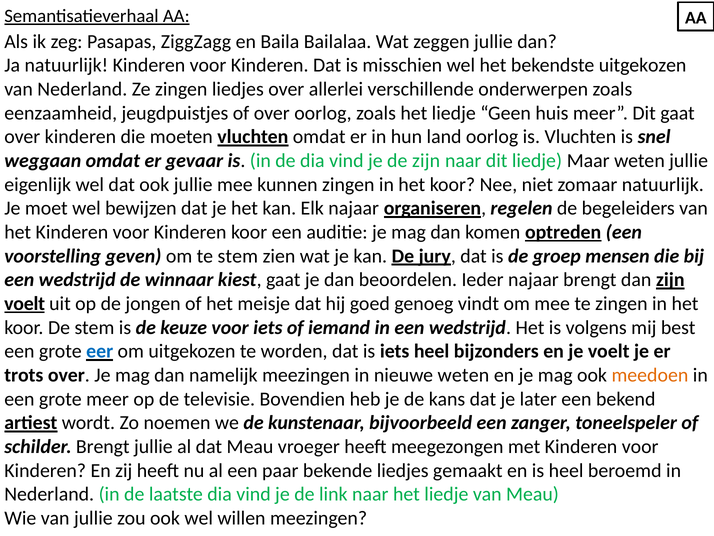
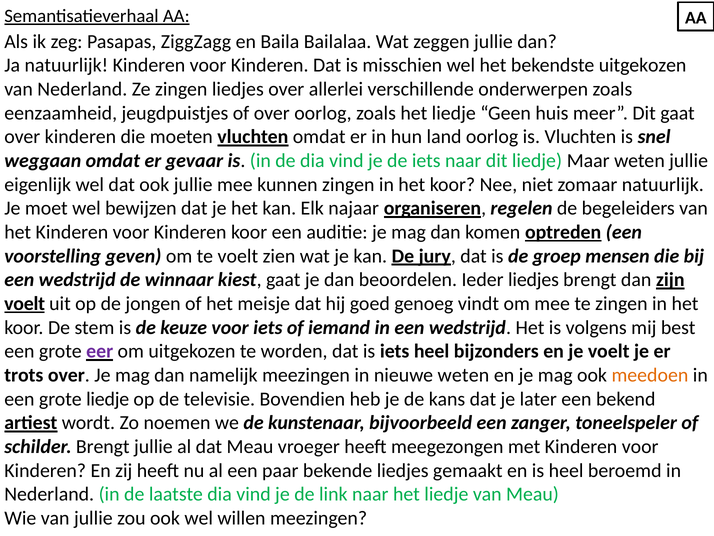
de zijn: zijn -> iets
te stem: stem -> voelt
Ieder najaar: najaar -> liedjes
eer colour: blue -> purple
grote meer: meer -> liedje
